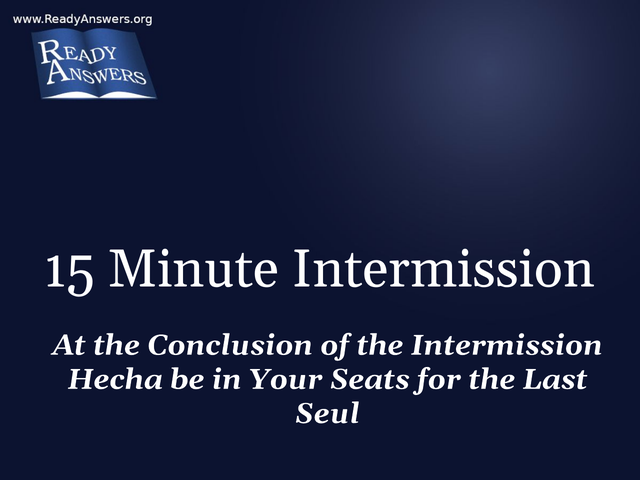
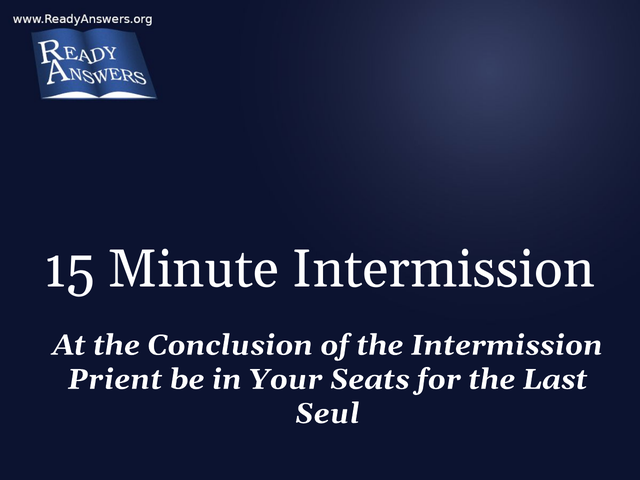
Hecha: Hecha -> Prient
